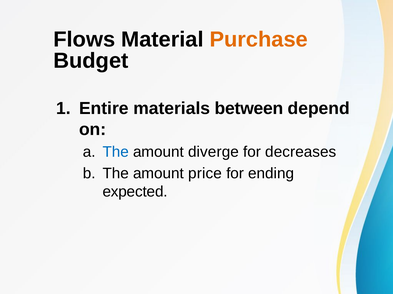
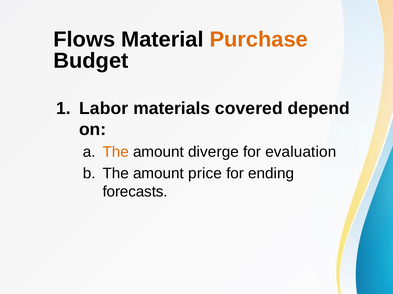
Entire: Entire -> Labor
between: between -> covered
The at (116, 152) colour: blue -> orange
decreases: decreases -> evaluation
expected: expected -> forecasts
